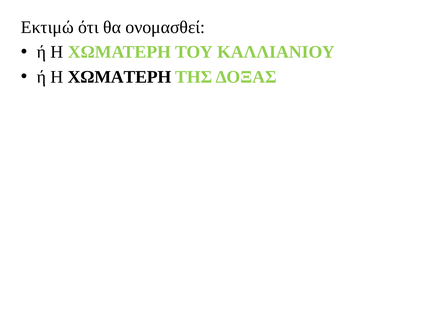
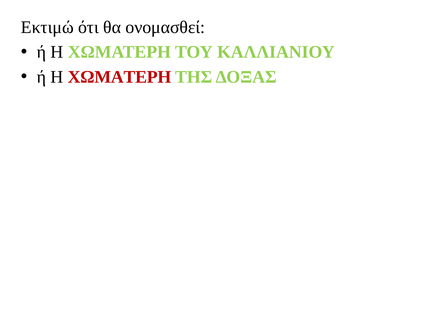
ΧΩΜΑΤΕΡΗ at (119, 77) colour: black -> red
